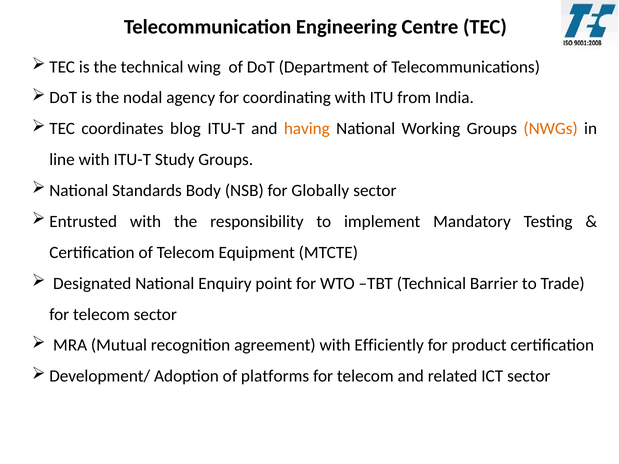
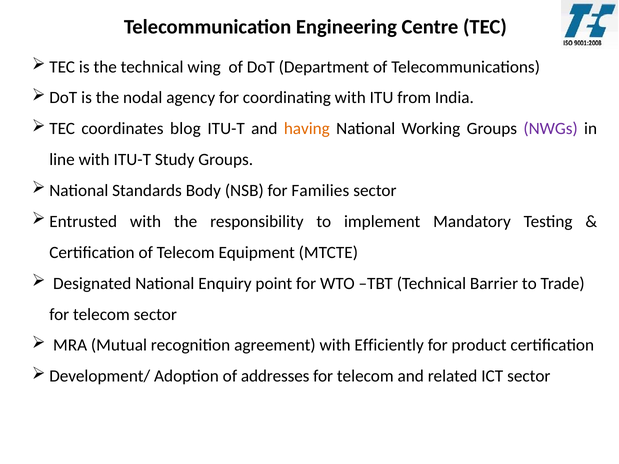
NWGs colour: orange -> purple
Globally: Globally -> Families
platforms: platforms -> addresses
